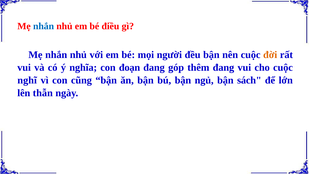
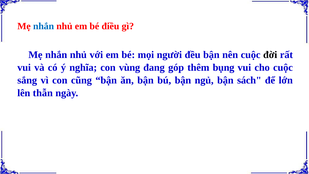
đời colour: orange -> black
đoạn: đoạn -> vùng
thêm đang: đang -> bụng
nghĩ: nghĩ -> sắng
